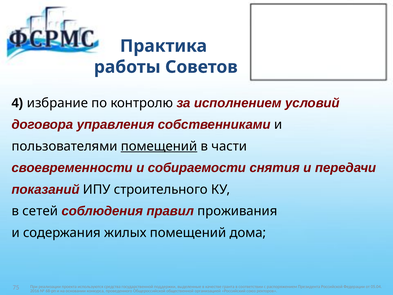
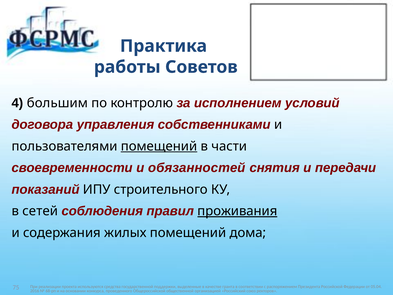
избрание: избрание -> большим
собираемости: собираемости -> обязанностей
проживания underline: none -> present
